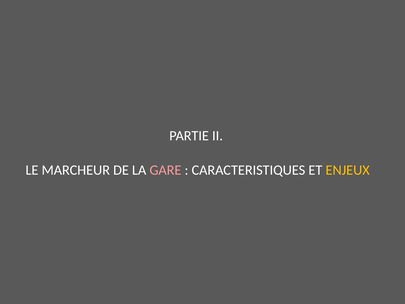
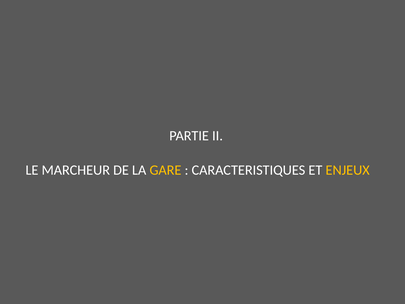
GARE colour: pink -> yellow
